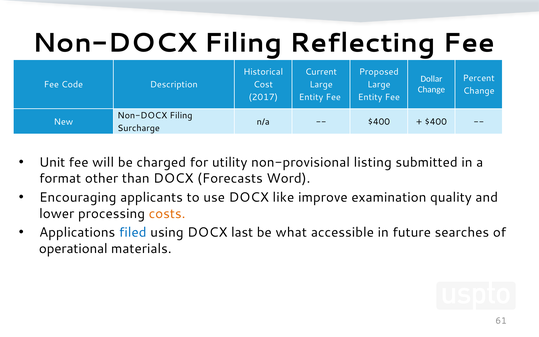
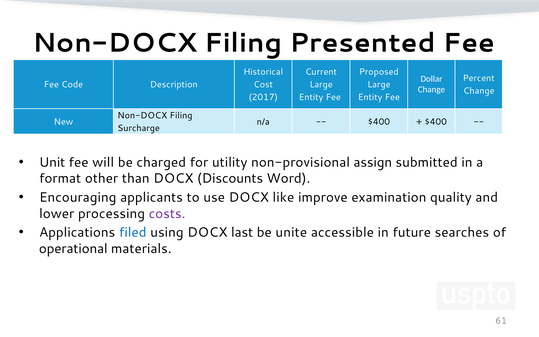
Reflecting: Reflecting -> Presented
listing: listing -> assign
Forecasts: Forecasts -> Discounts
costs colour: orange -> purple
what: what -> unite
